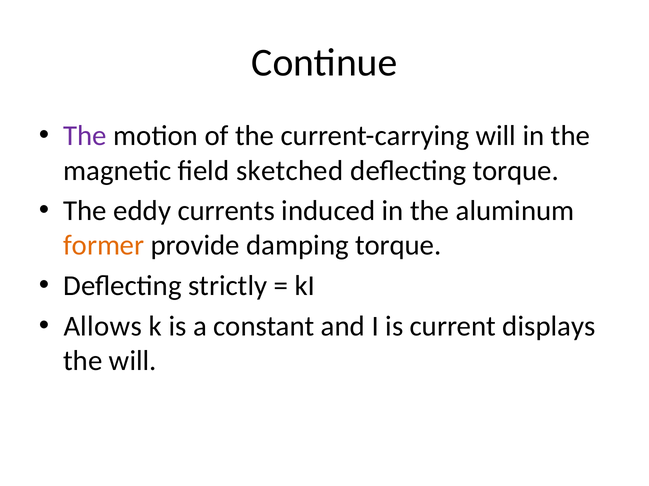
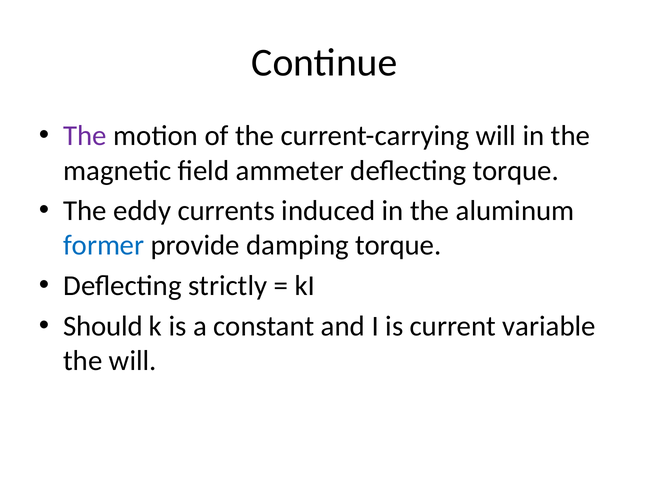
sketched: sketched -> ammeter
former colour: orange -> blue
Allows: Allows -> Should
displays: displays -> variable
